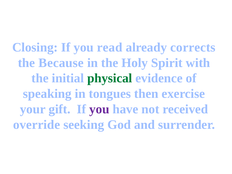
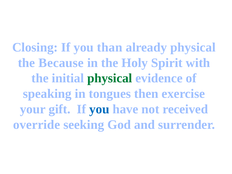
read: read -> than
already corrects: corrects -> physical
you at (99, 109) colour: purple -> blue
